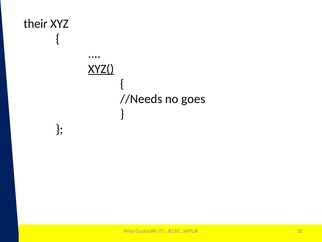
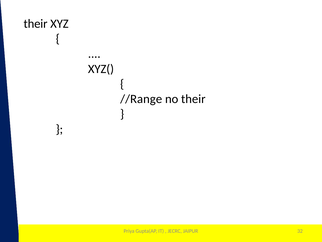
XYZ( underline: present -> none
//Needs: //Needs -> //Range
no goes: goes -> their
